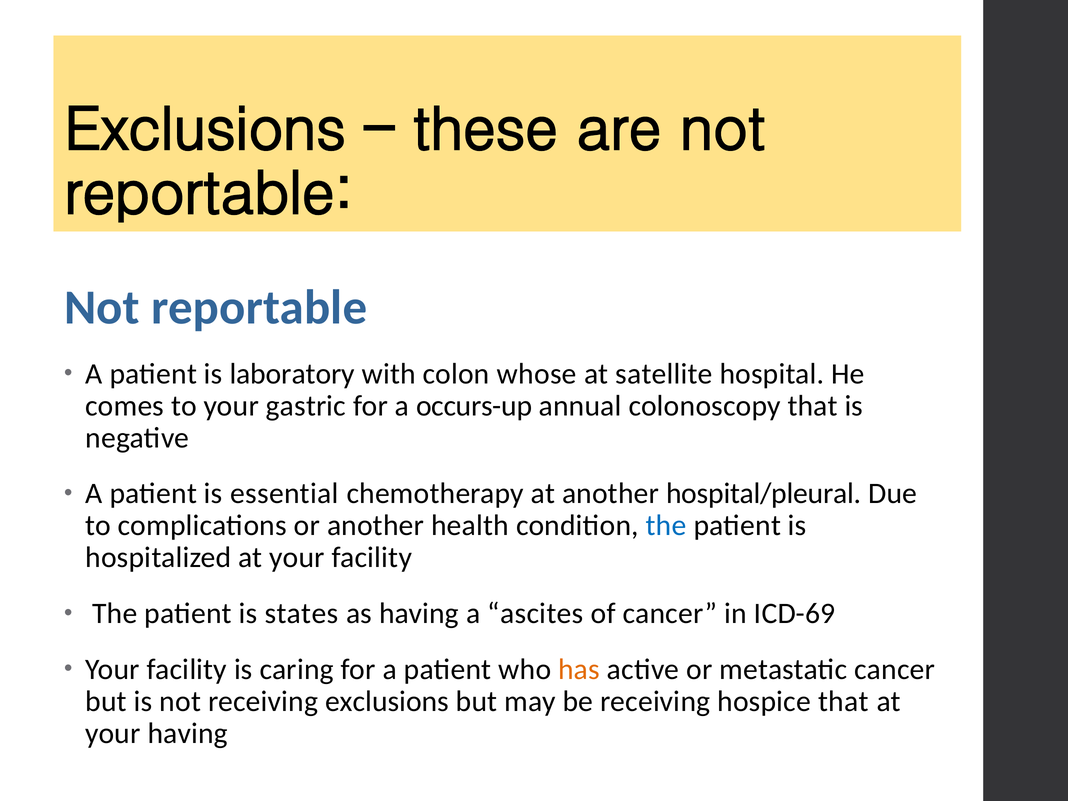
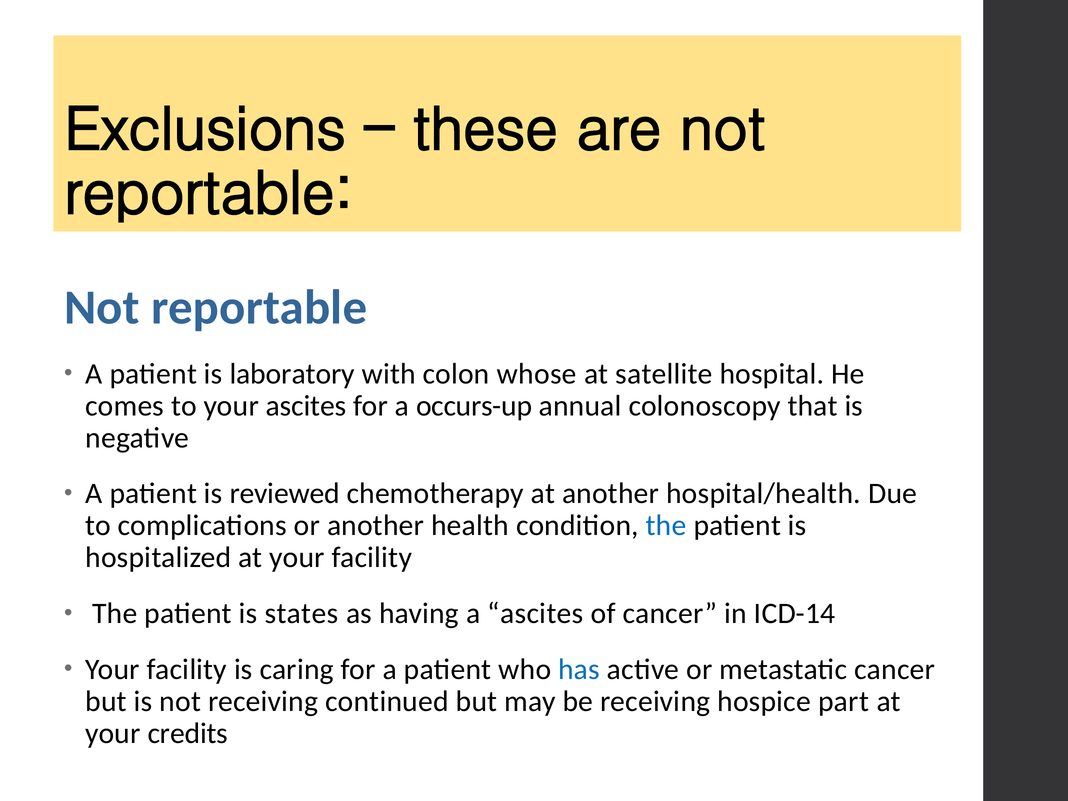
your gastric: gastric -> ascites
essential: essential -> reviewed
hospital/pleural: hospital/pleural -> hospital/health
ICD-69: ICD-69 -> ICD-14
has colour: orange -> blue
receiving exclusions: exclusions -> continued
hospice that: that -> part
your having: having -> credits
